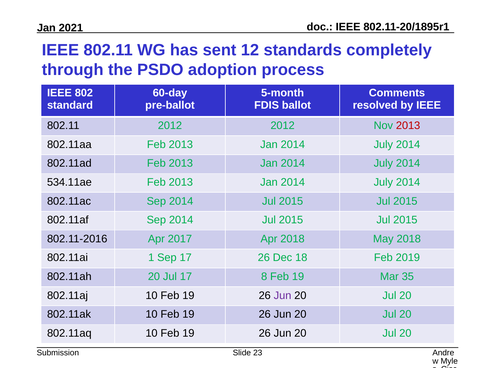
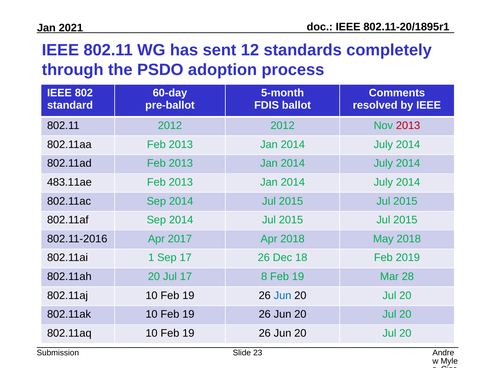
534.11ae: 534.11ae -> 483.11ae
35: 35 -> 28
Jun at (283, 296) colour: purple -> blue
